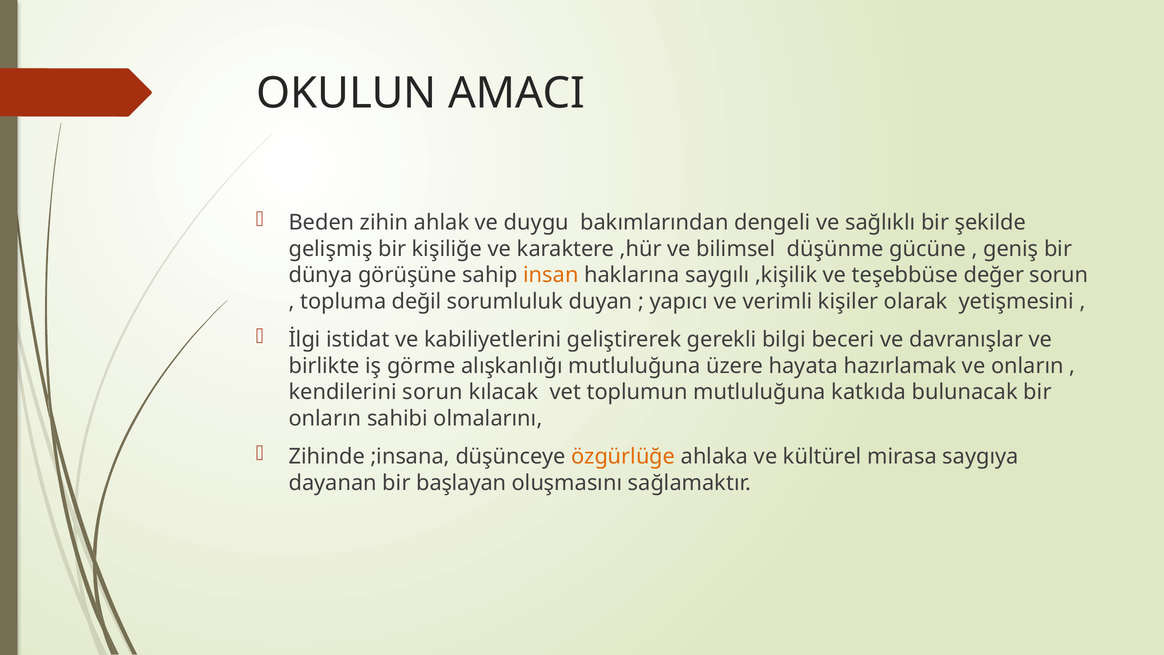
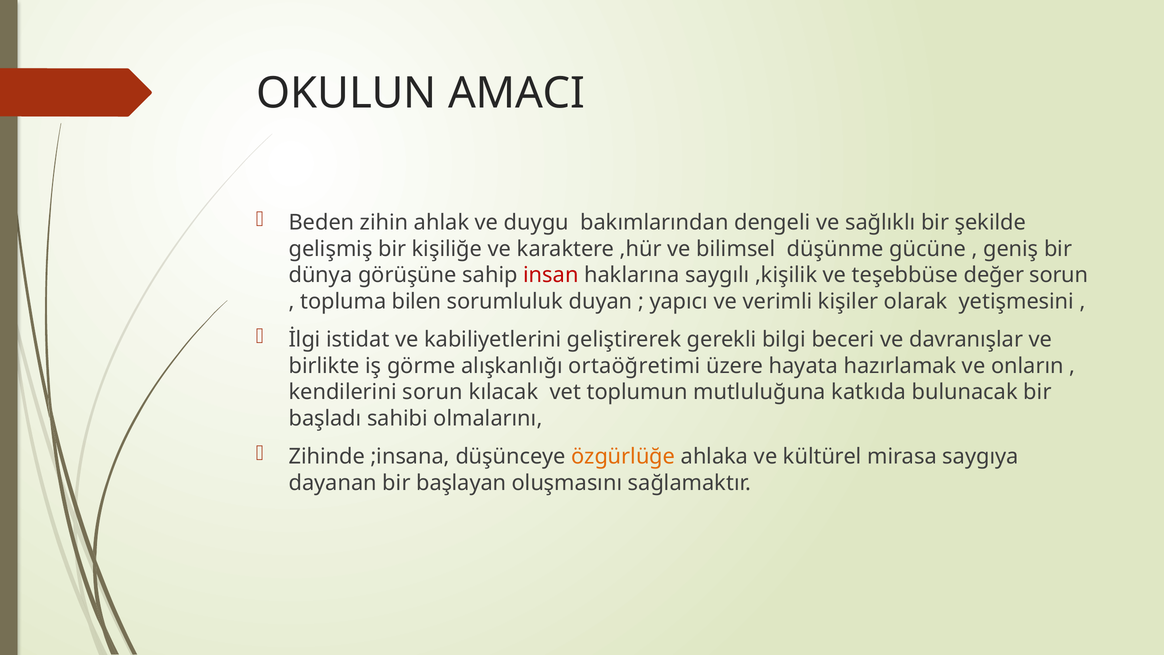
insan colour: orange -> red
değil: değil -> bilen
alışkanlığı mutluluğuna: mutluluğuna -> ortaöğretimi
onların at (325, 418): onların -> başladı
